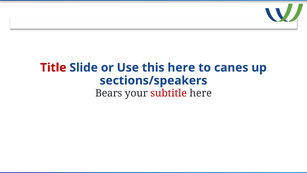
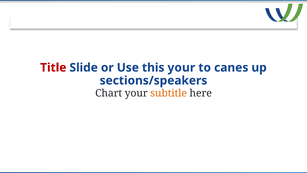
this here: here -> your
Bears: Bears -> Chart
subtitle colour: red -> orange
